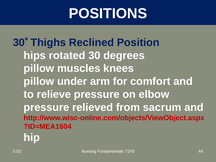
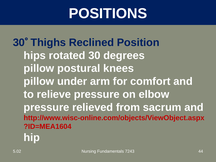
muscles: muscles -> postural
